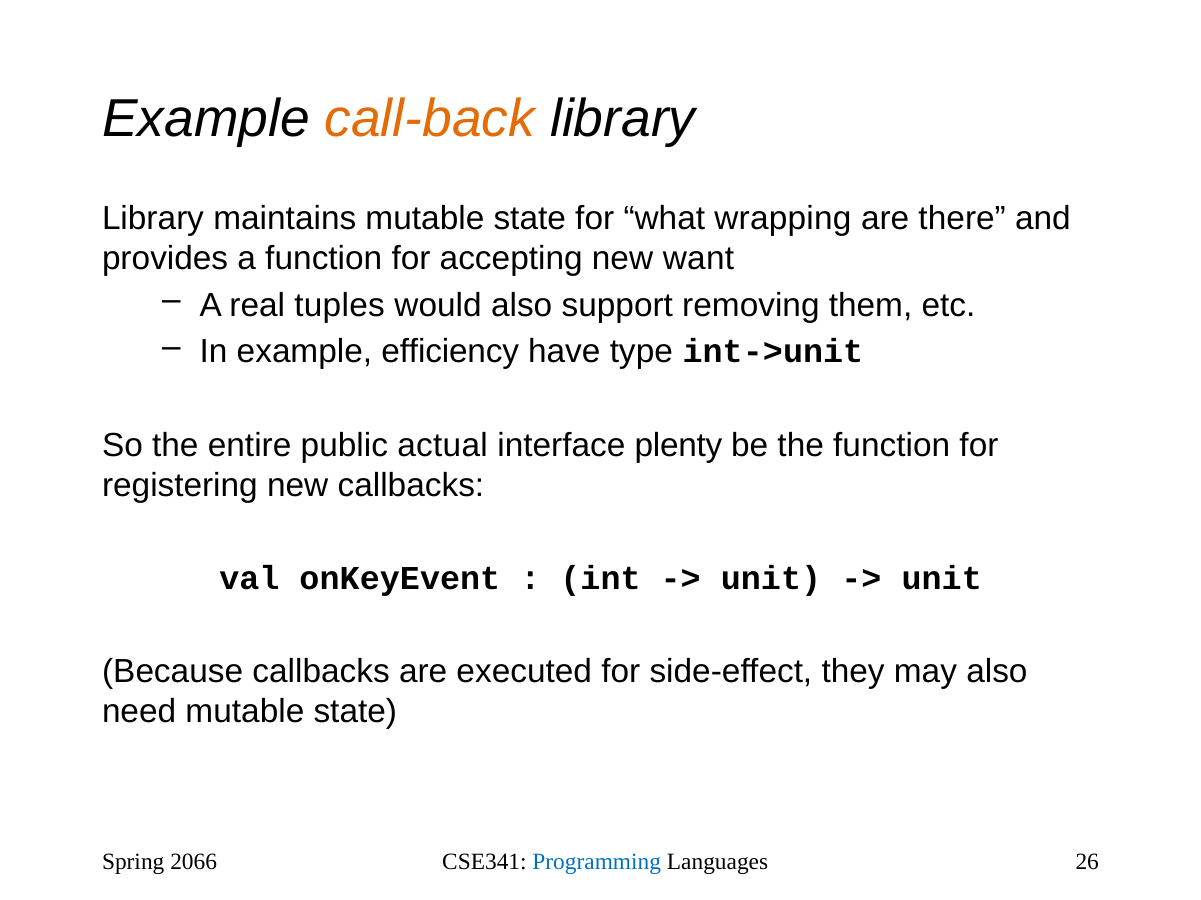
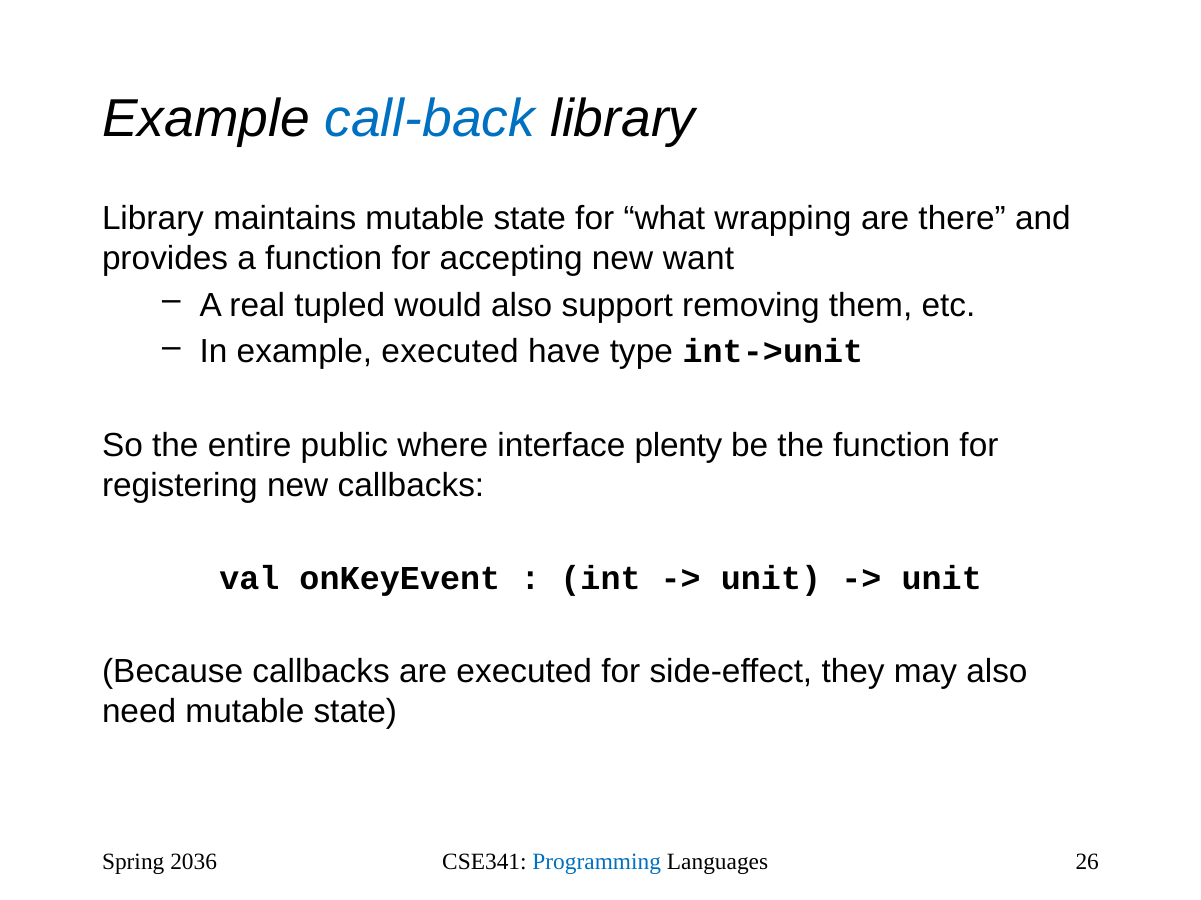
call-back colour: orange -> blue
tuples: tuples -> tupled
example efficiency: efficiency -> executed
actual: actual -> where
2066: 2066 -> 2036
